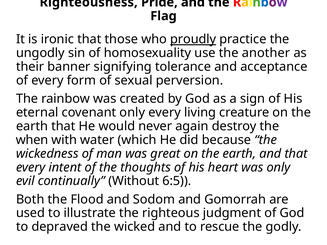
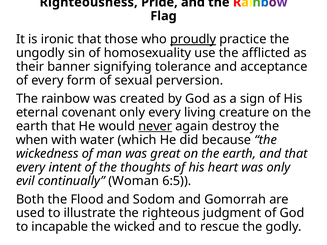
another: another -> afflicted
never underline: none -> present
Without: Without -> Woman
depraved: depraved -> incapable
